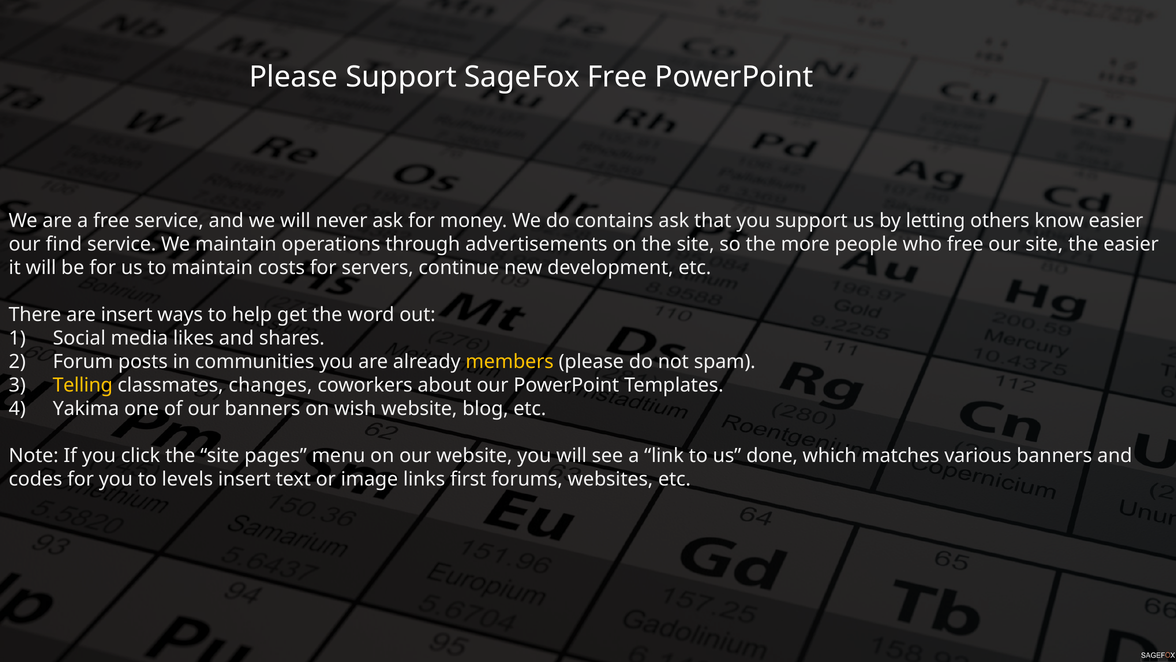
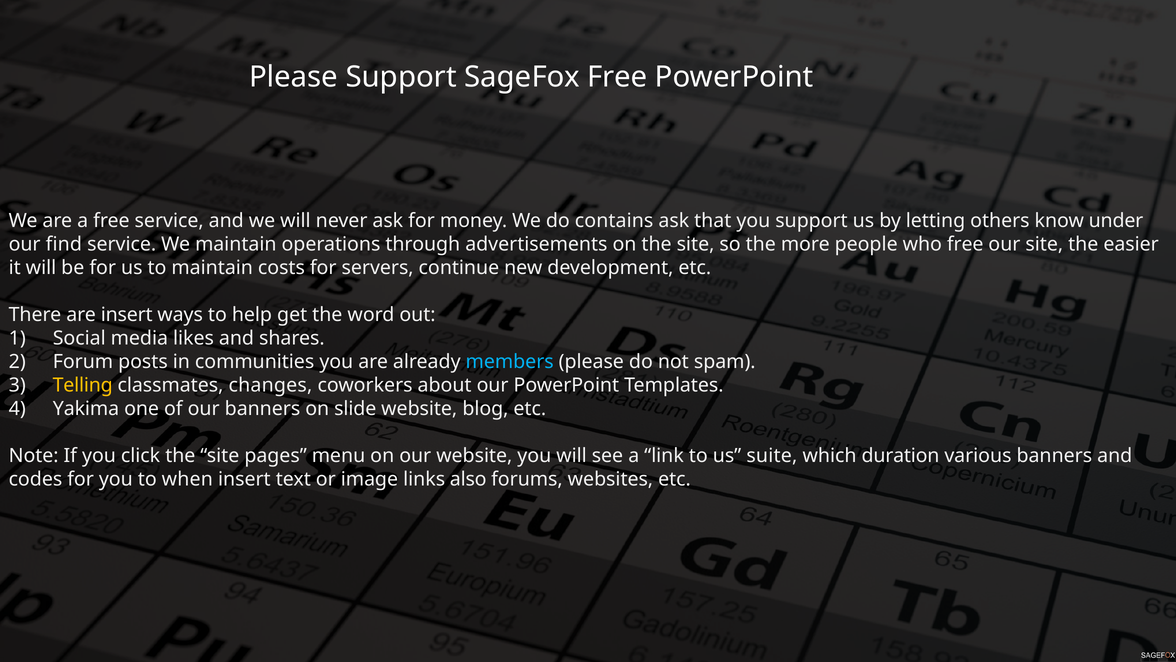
know easier: easier -> under
members colour: yellow -> light blue
wish: wish -> slide
done: done -> suite
matches: matches -> duration
levels: levels -> when
first: first -> also
